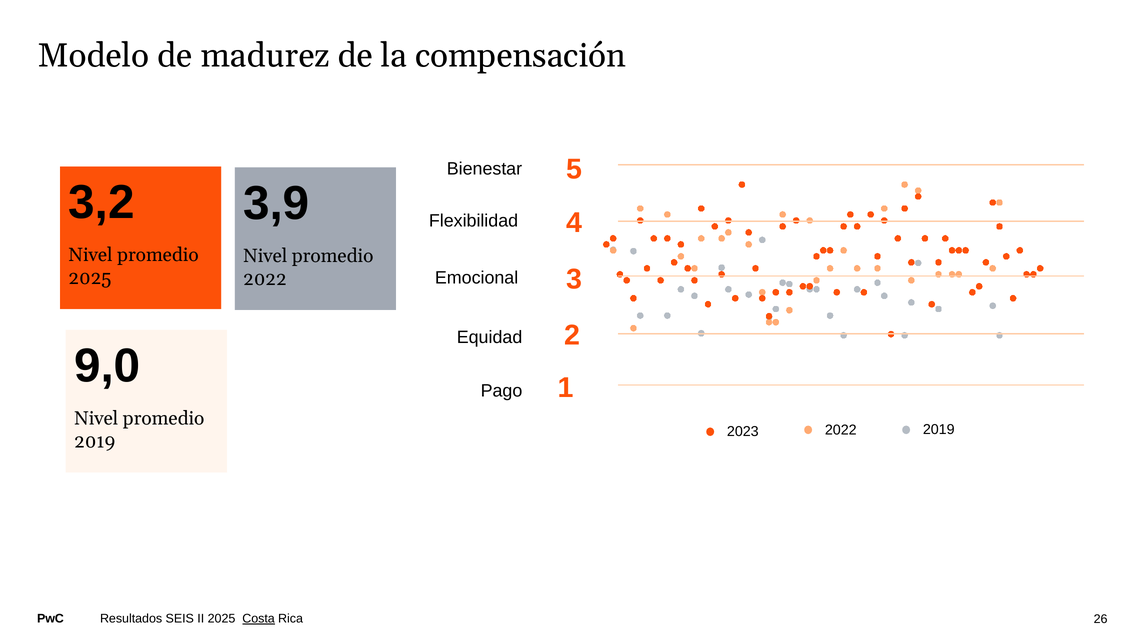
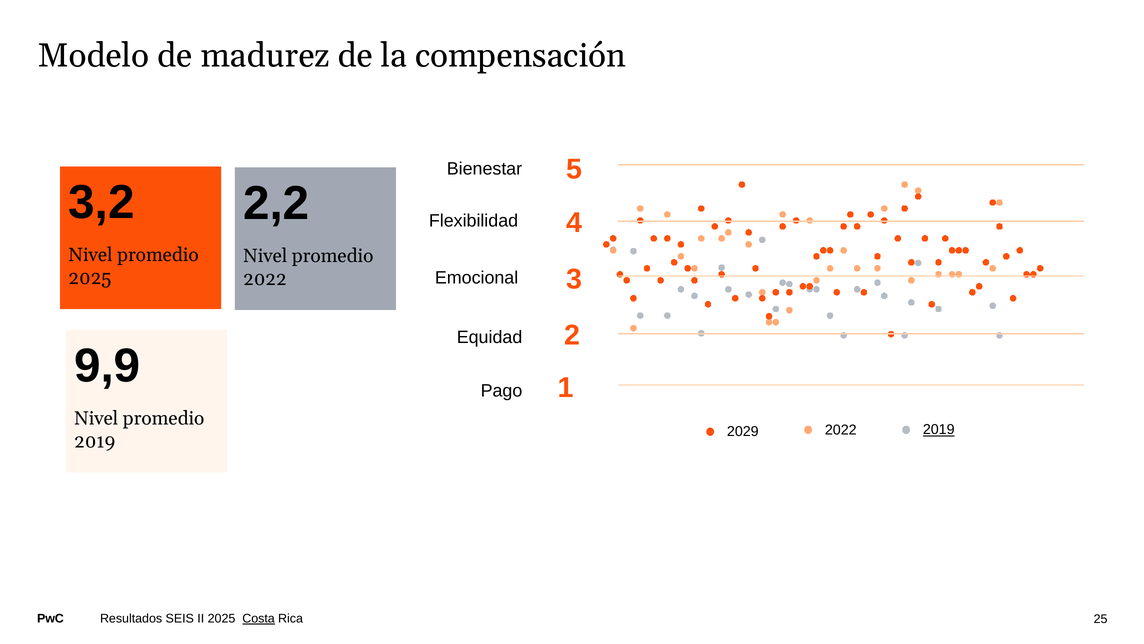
3,9: 3,9 -> 2,2
9,0: 9,0 -> 9,9
2023: 2023 -> 2029
2019 at (939, 429) underline: none -> present
26: 26 -> 25
